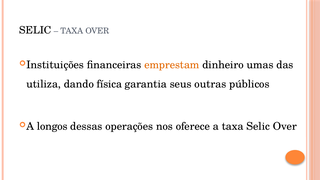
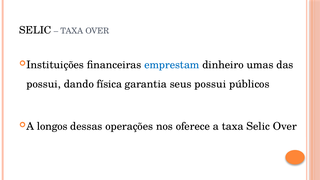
emprestam colour: orange -> blue
utiliza at (44, 84): utiliza -> possui
seus outras: outras -> possui
